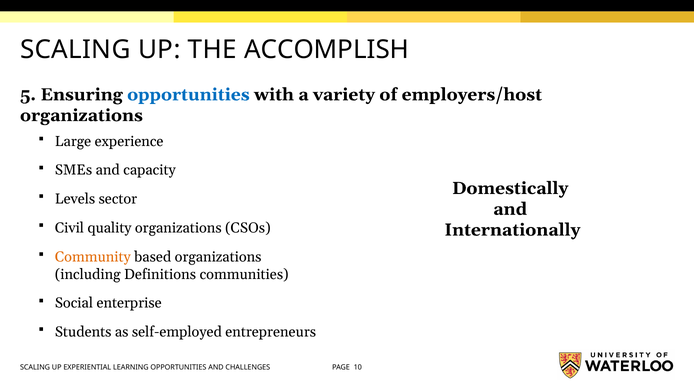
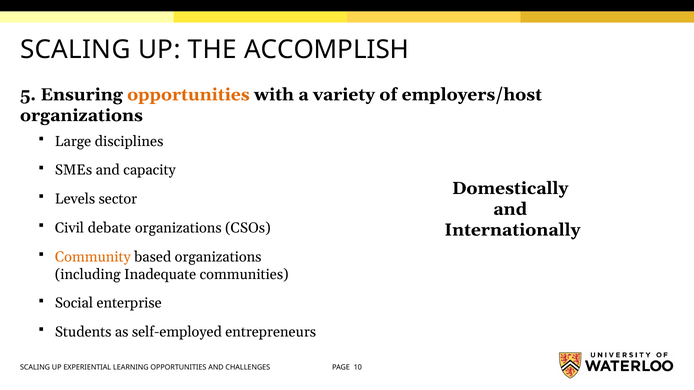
opportunities at (188, 95) colour: blue -> orange
experience: experience -> disciplines
quality: quality -> debate
Definitions: Definitions -> Inadequate
